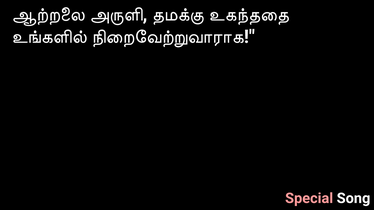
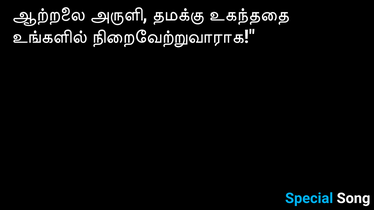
Special colour: pink -> light blue
